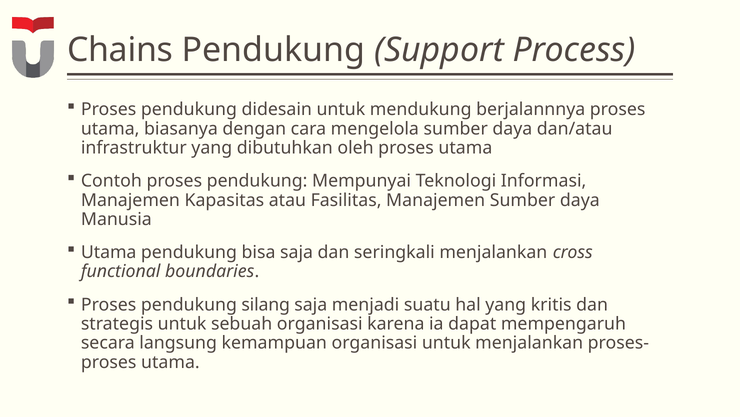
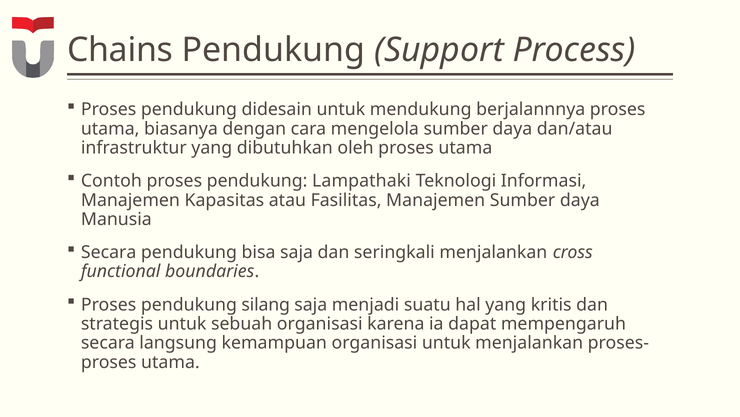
Mempunyai: Mempunyai -> Lampathaki
Utama at (109, 252): Utama -> Secara
